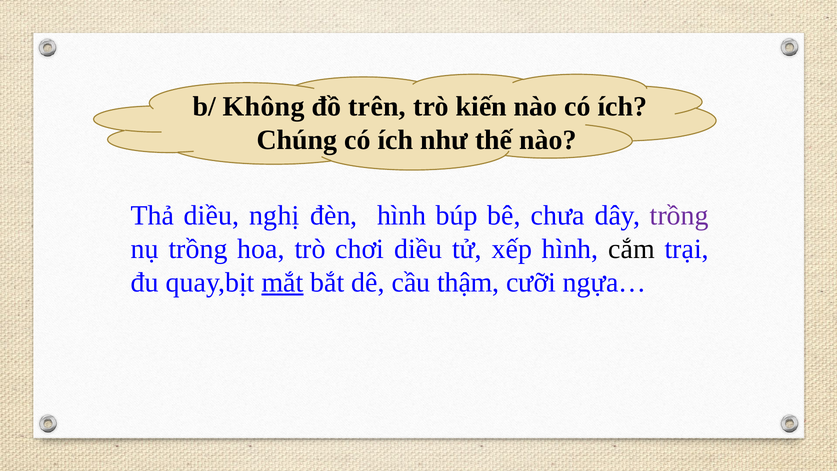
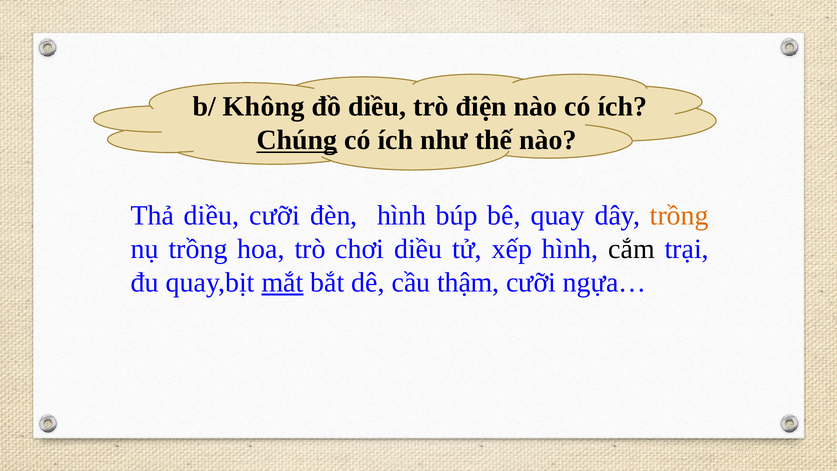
đồ trên: trên -> diều
kiến: kiến -> điện
Chúng underline: none -> present
diều nghị: nghị -> cưỡi
chưa: chưa -> quay
trồng at (679, 215) colour: purple -> orange
